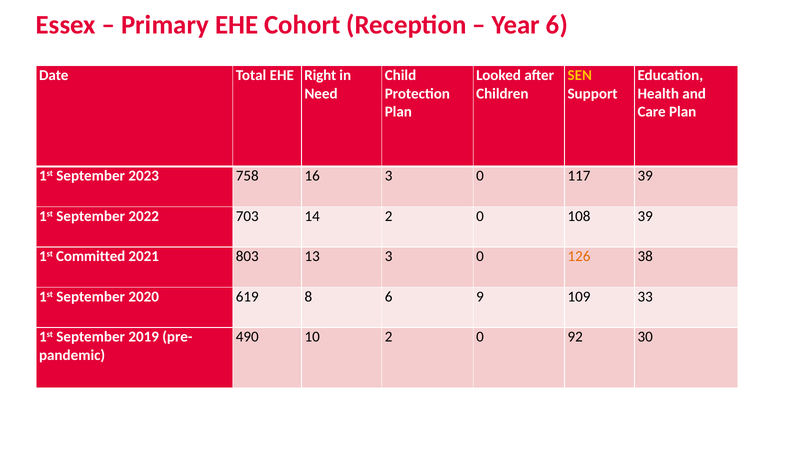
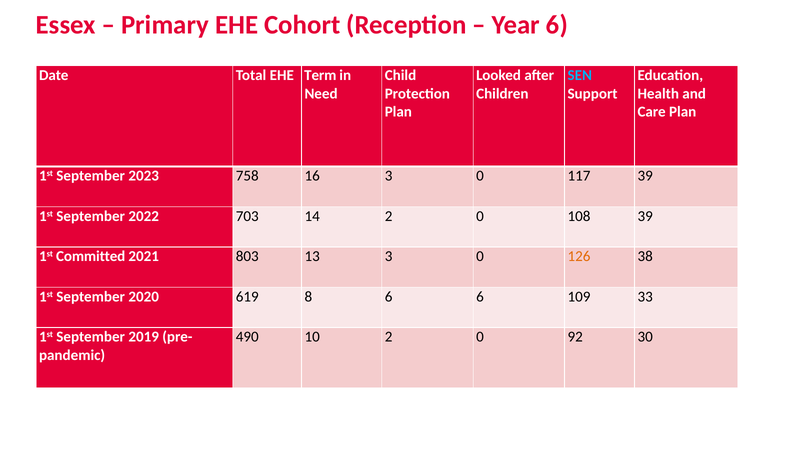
Right: Right -> Term
SEN colour: yellow -> light blue
6 9: 9 -> 6
